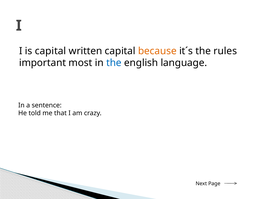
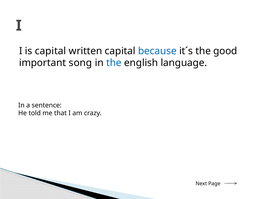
because colour: orange -> blue
rules: rules -> good
most: most -> song
